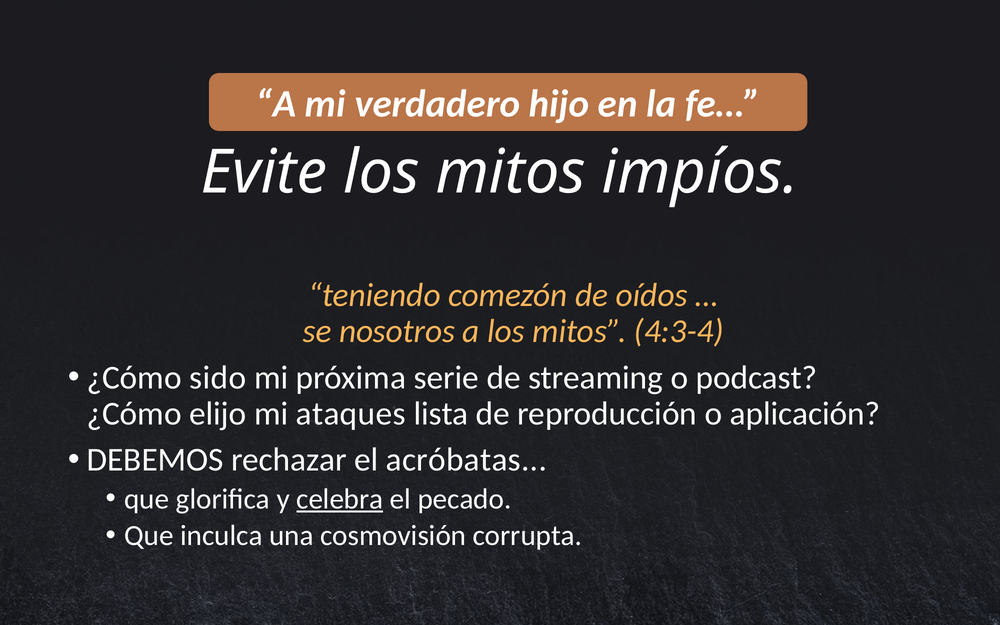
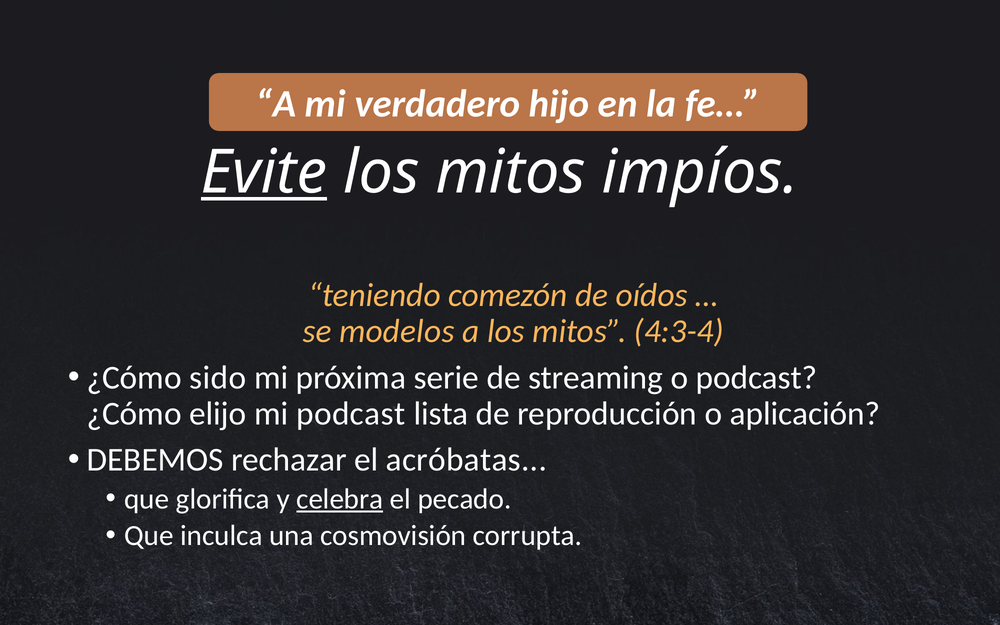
Evite underline: none -> present
nosotros: nosotros -> modelos
mi ataques: ataques -> podcast
